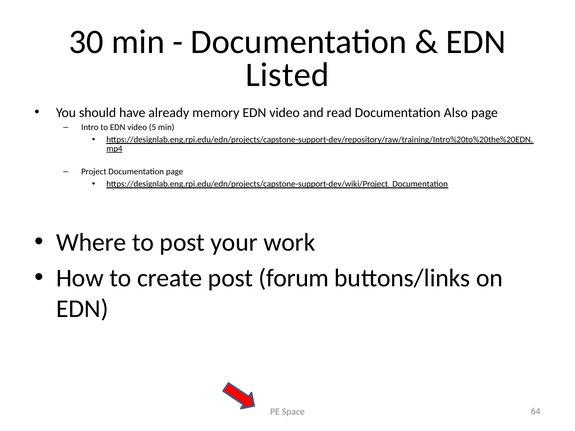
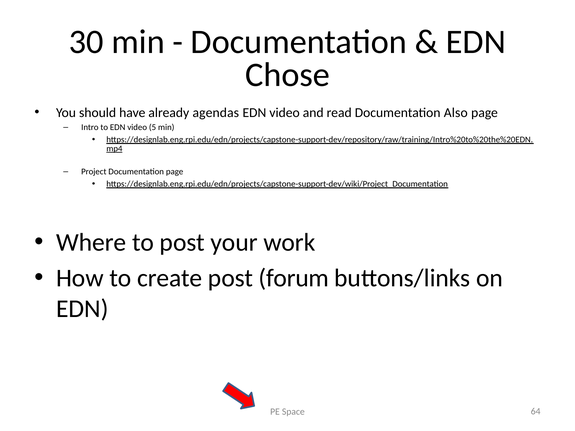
Listed: Listed -> Chose
memory: memory -> agendas
